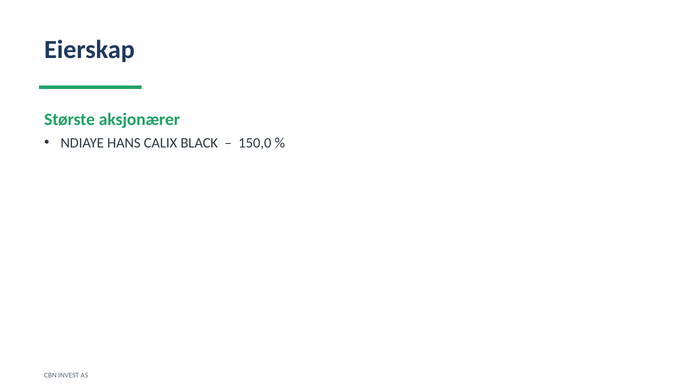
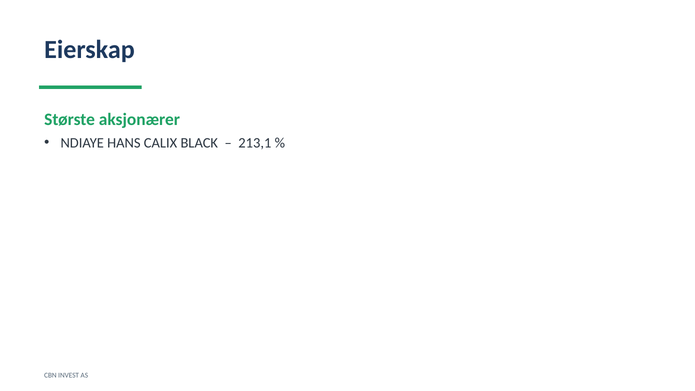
150,0: 150,0 -> 213,1
